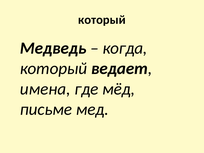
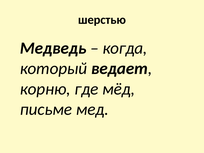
который at (102, 20): который -> шерстью
имена: имена -> корню
